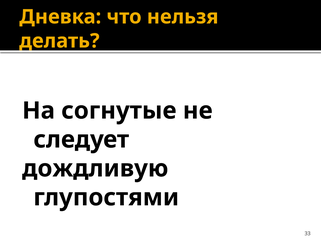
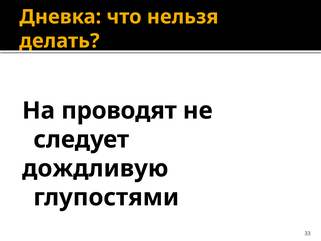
согнутые: согнутые -> проводят
